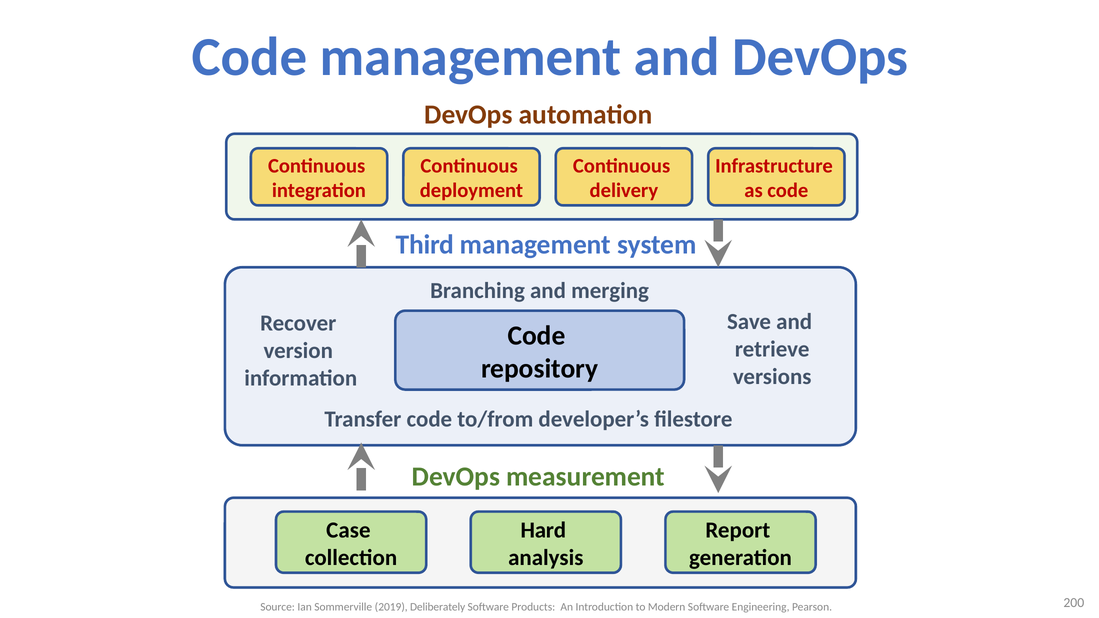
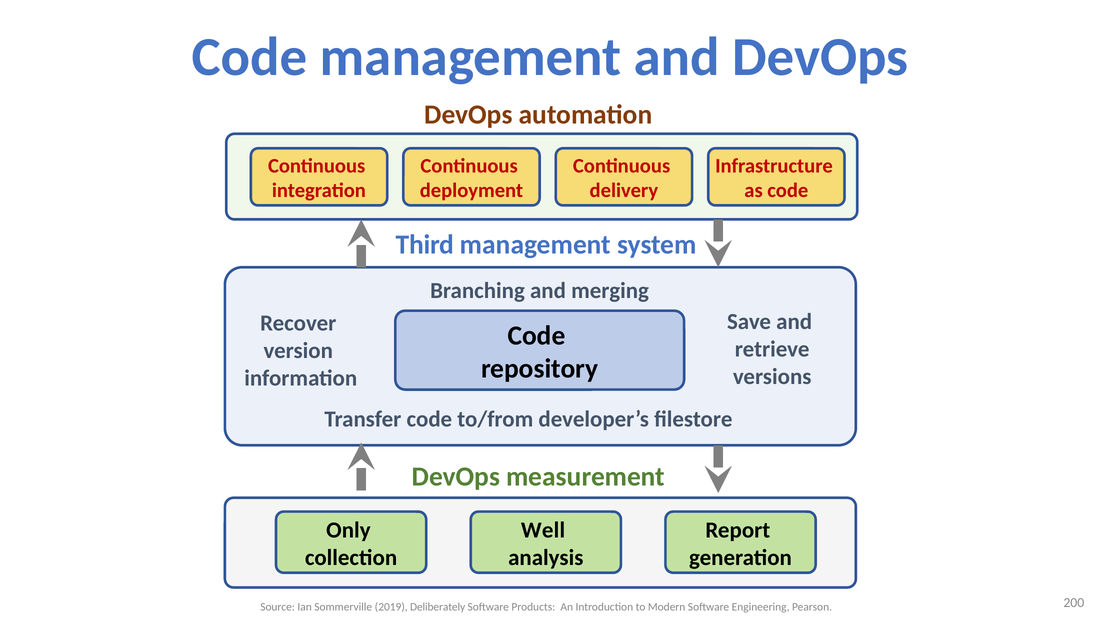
Case: Case -> Only
Hard: Hard -> Well
